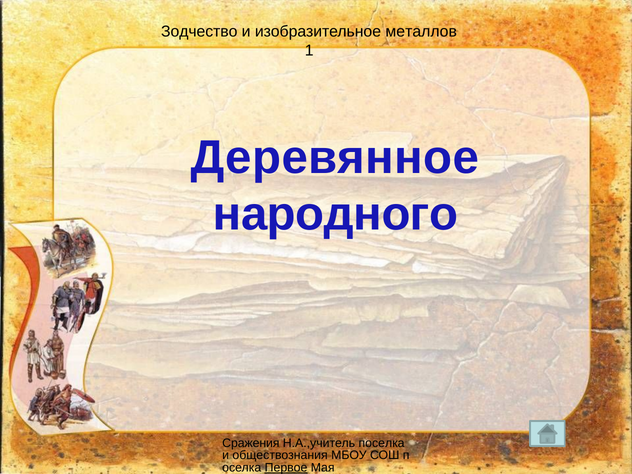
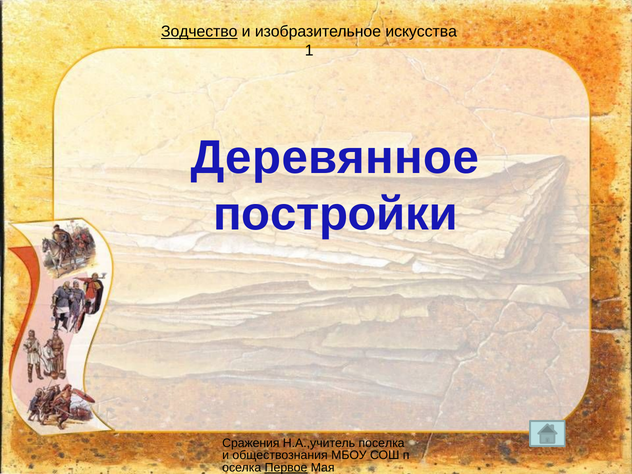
Зодчество underline: none -> present
металлов: металлов -> искусства
народного: народного -> постройки
